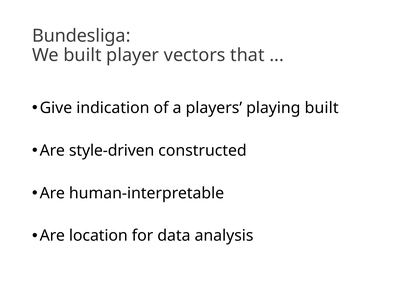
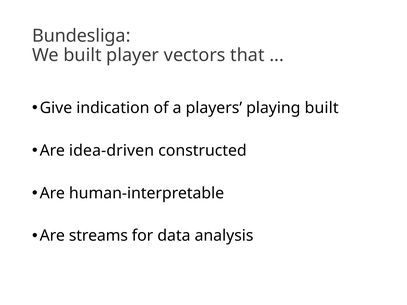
style-driven: style-driven -> idea-driven
location: location -> streams
